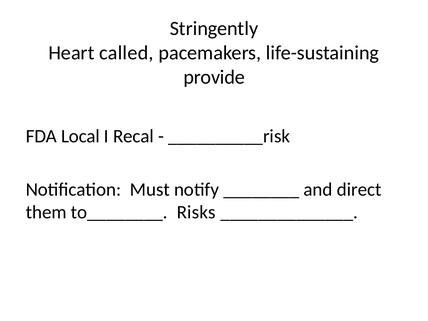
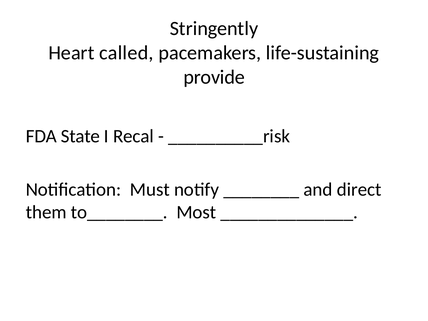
Local: Local -> State
Risks: Risks -> Most
